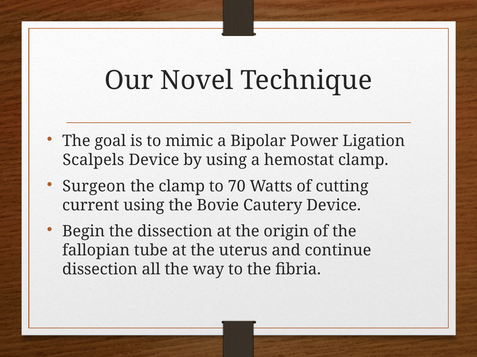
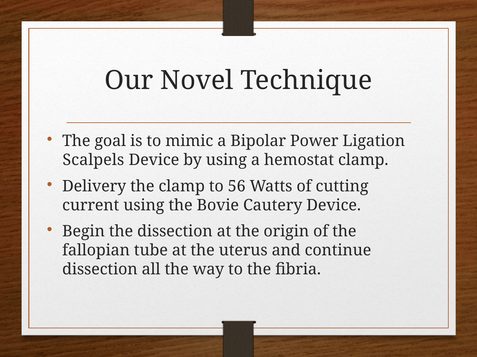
Surgeon: Surgeon -> Delivery
70: 70 -> 56
